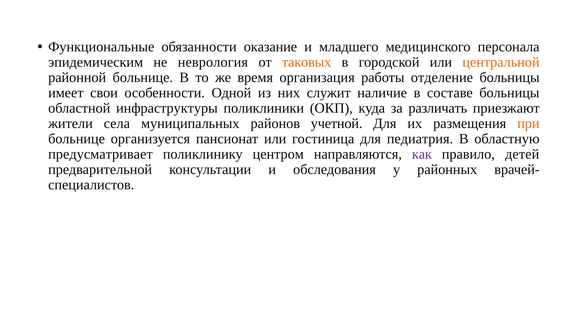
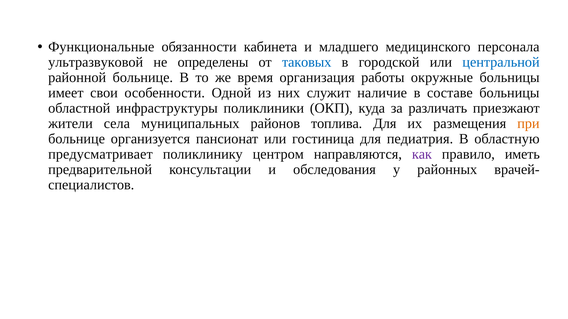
оказание: оказание -> кабинета
эпидемическим: эпидемическим -> ультразвуковой
неврология: неврология -> определены
таковых colour: orange -> blue
центральной colour: orange -> blue
отделение: отделение -> окружные
учетной: учетной -> топлива
детей: детей -> иметь
